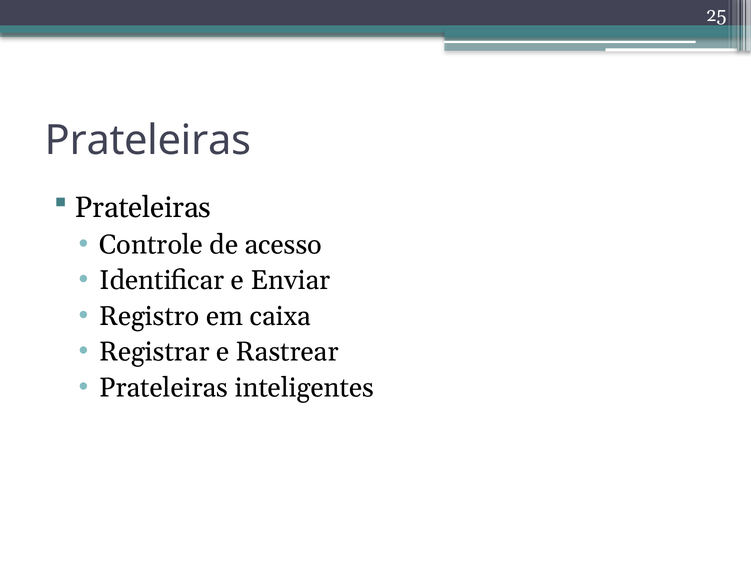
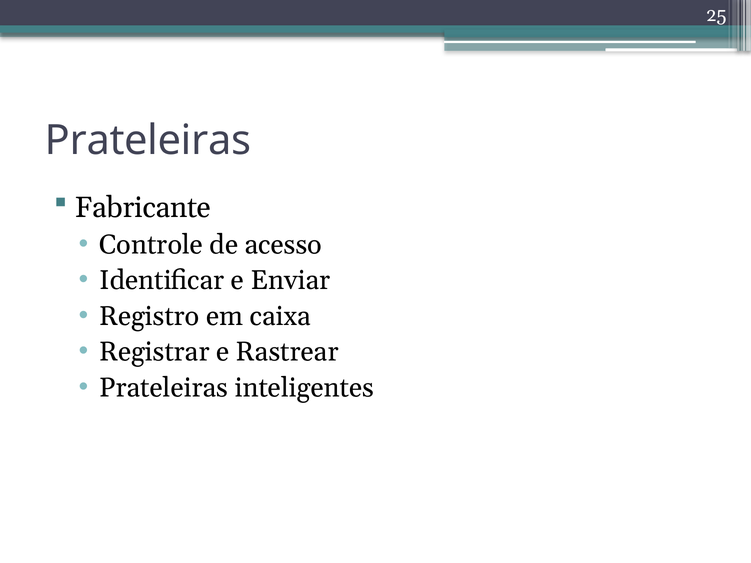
Prateleiras at (143, 208): Prateleiras -> Fabricante
